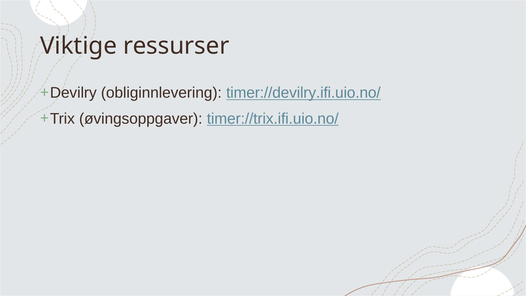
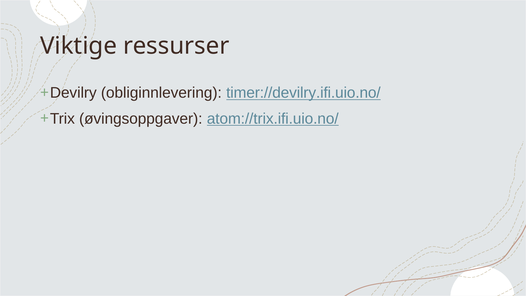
timer://trix.ifi.uio.no/: timer://trix.ifi.uio.no/ -> atom://trix.ifi.uio.no/
